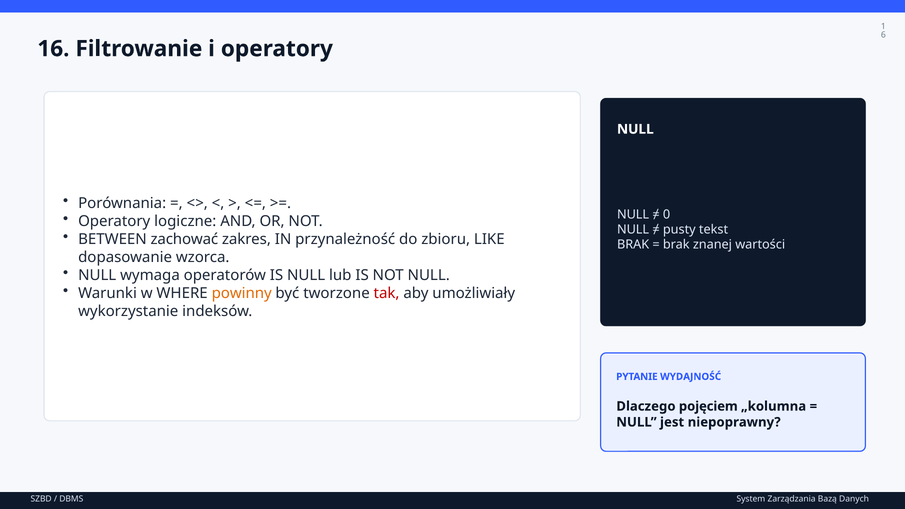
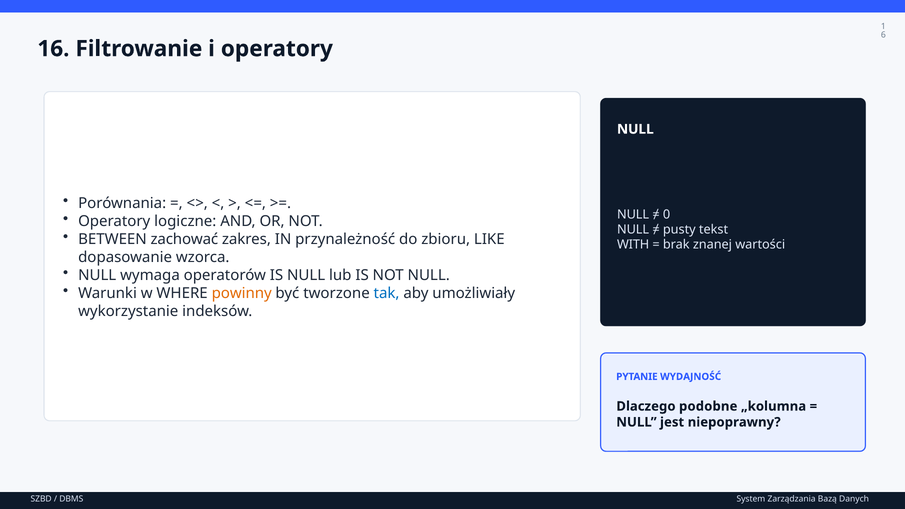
BRAK at (633, 245): BRAK -> WITH
tak colour: red -> blue
pojęciem: pojęciem -> podobne
